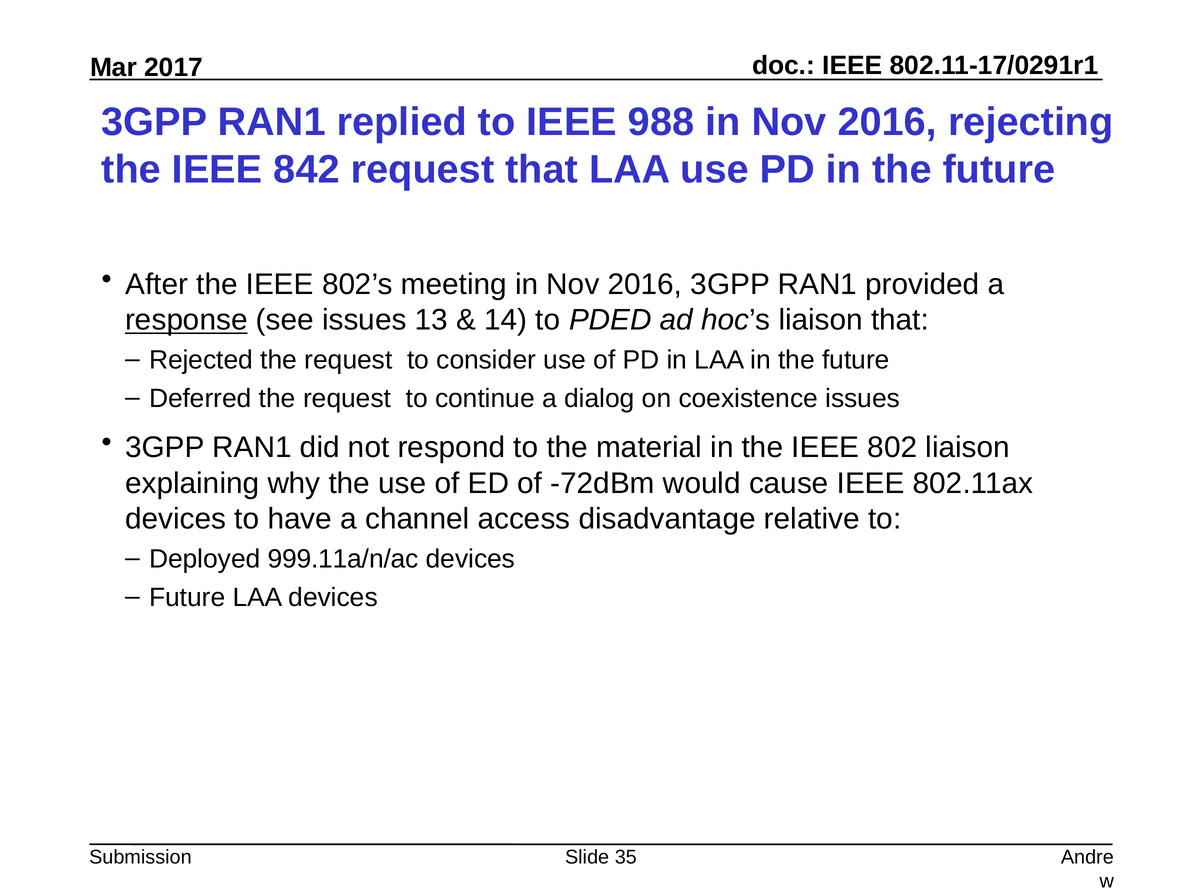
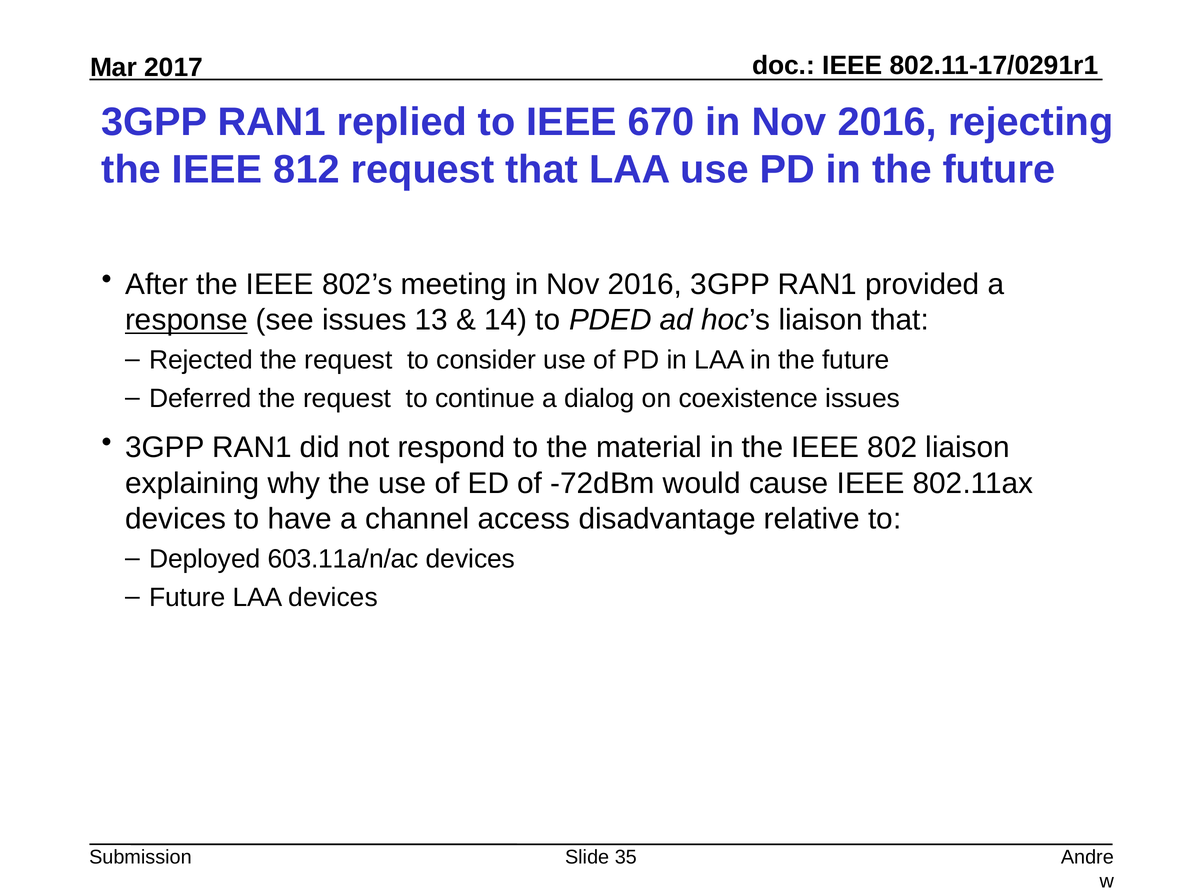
988: 988 -> 670
842: 842 -> 812
999.11a/n/ac: 999.11a/n/ac -> 603.11a/n/ac
